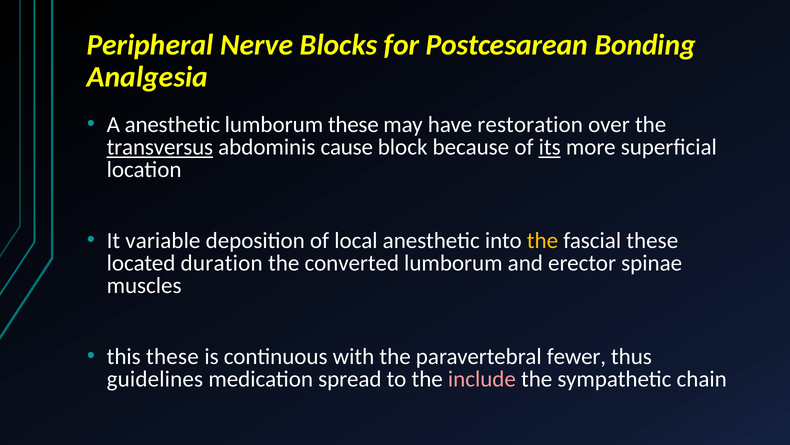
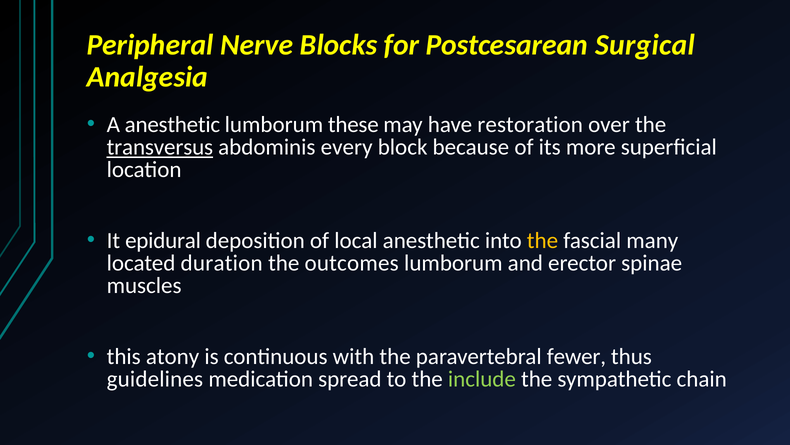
Bonding: Bonding -> Surgical
cause: cause -> every
its underline: present -> none
variable: variable -> epidural
fascial these: these -> many
converted: converted -> outcomes
this these: these -> atony
include colour: pink -> light green
